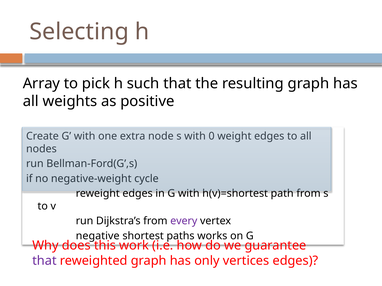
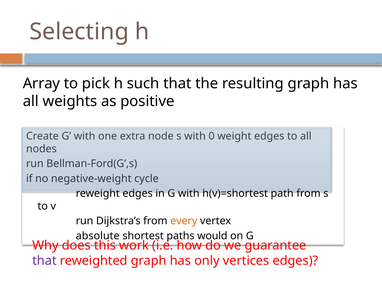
every colour: purple -> orange
negative: negative -> absolute
works: works -> would
